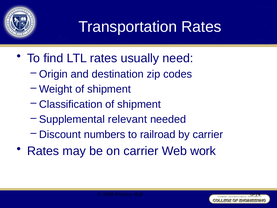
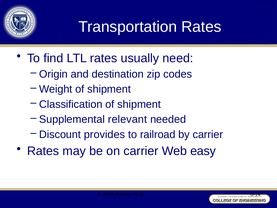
numbers: numbers -> provides
work: work -> easy
